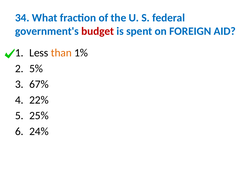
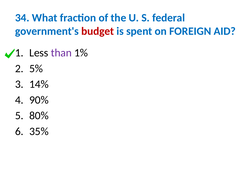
than colour: orange -> purple
67%: 67% -> 14%
22%: 22% -> 90%
25%: 25% -> 80%
24%: 24% -> 35%
